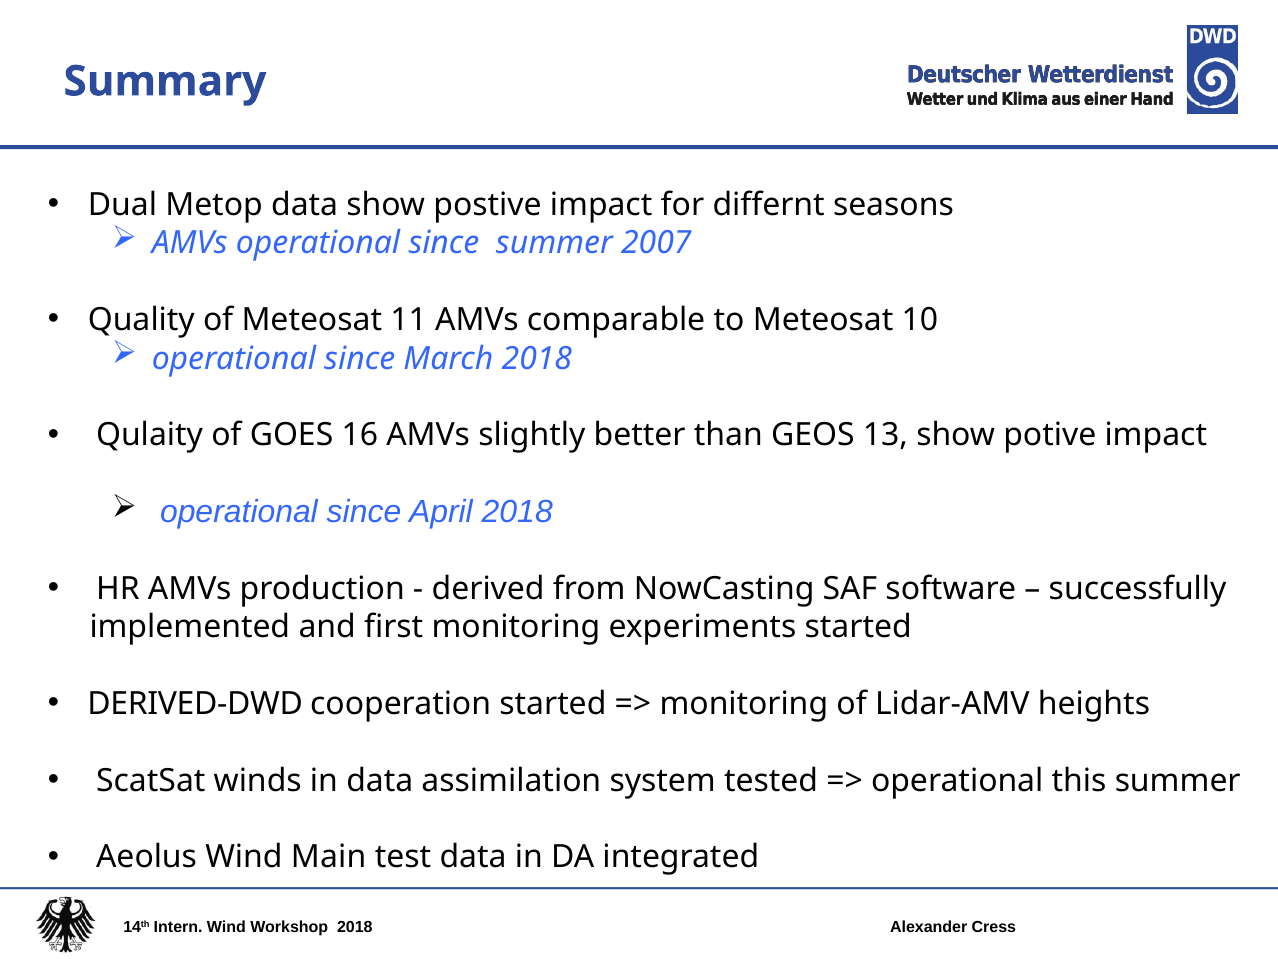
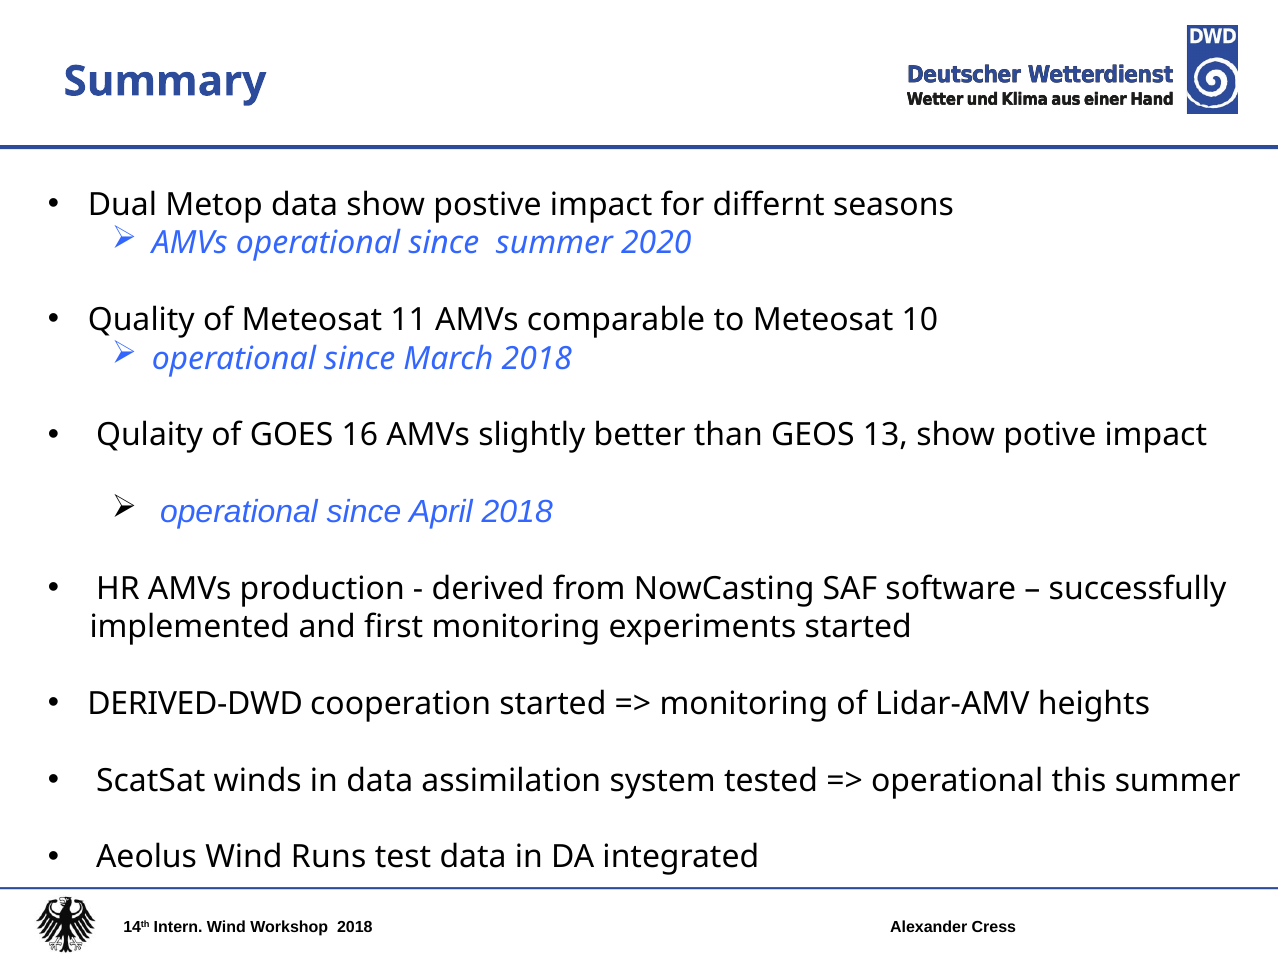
2007: 2007 -> 2020
Main: Main -> Runs
